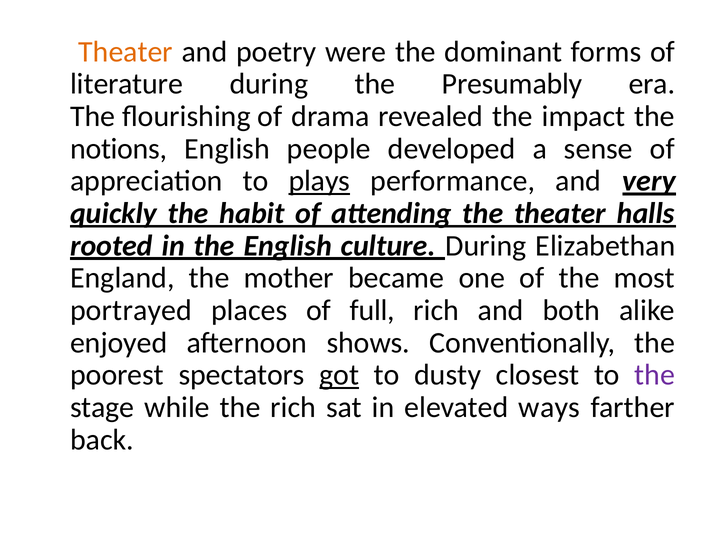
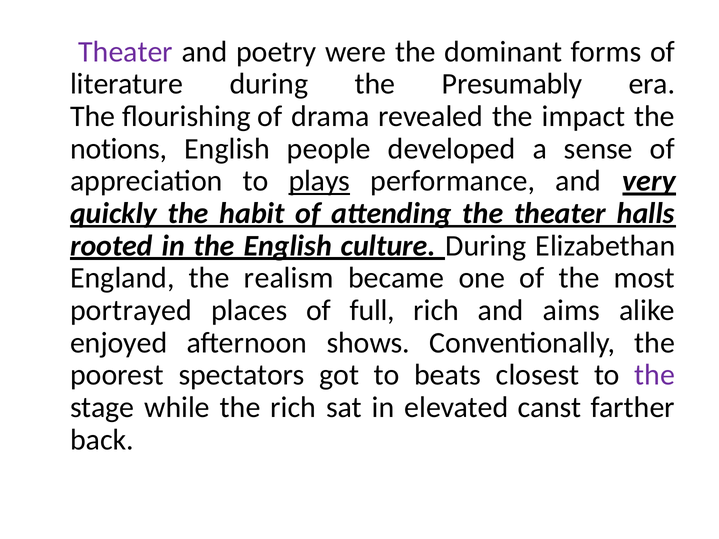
Theater at (126, 52) colour: orange -> purple
mother: mother -> realism
both: both -> aims
got underline: present -> none
dusty: dusty -> beats
ways: ways -> canst
